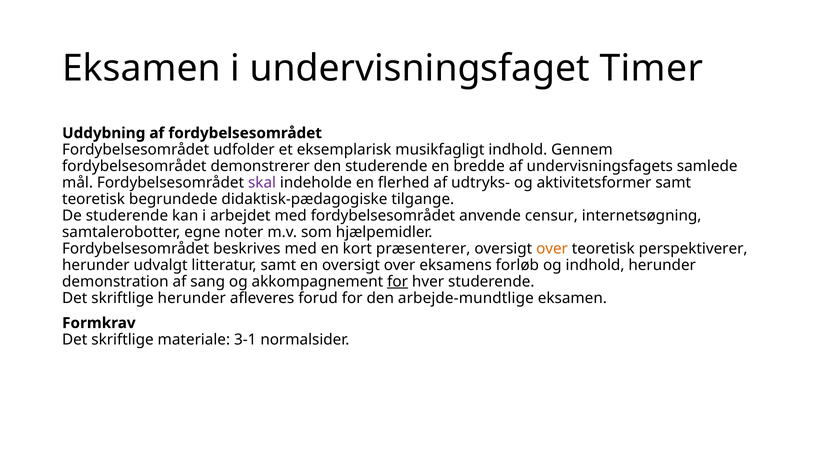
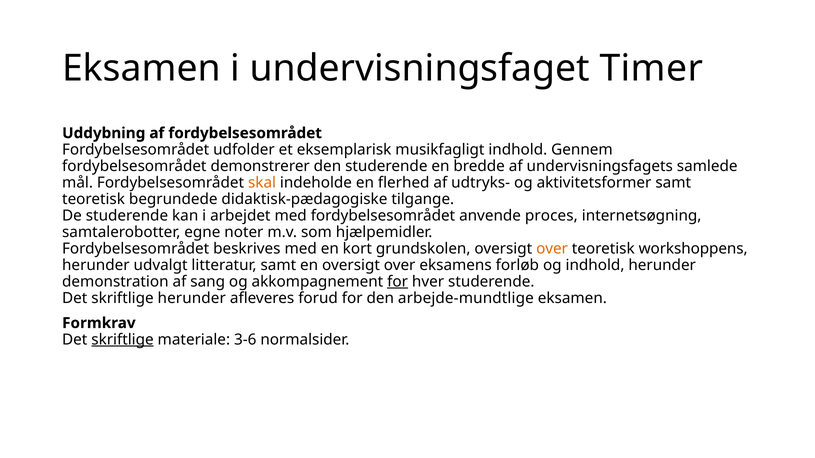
skal colour: purple -> orange
censur: censur -> proces
præsenterer: præsenterer -> grundskolen
perspektiverer: perspektiverer -> workshoppens
skriftlige at (123, 340) underline: none -> present
3-1: 3-1 -> 3-6
